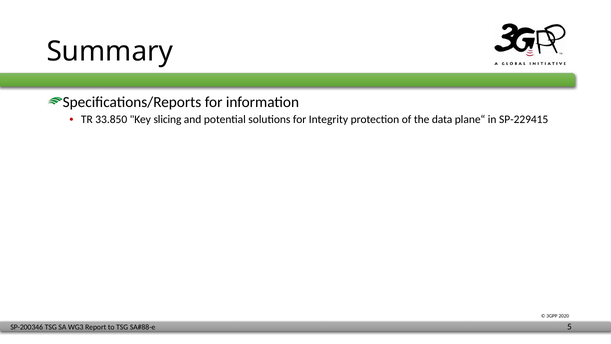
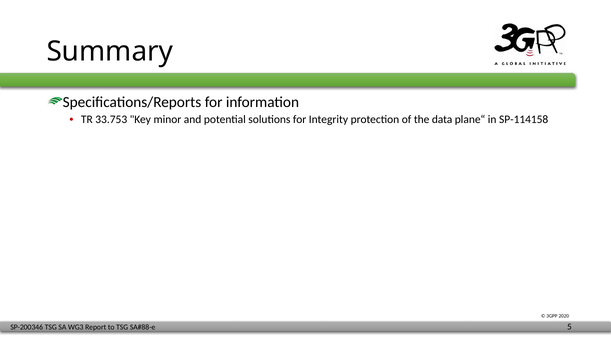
33.850: 33.850 -> 33.753
slicing: slicing -> minor
SP-229415: SP-229415 -> SP-114158
